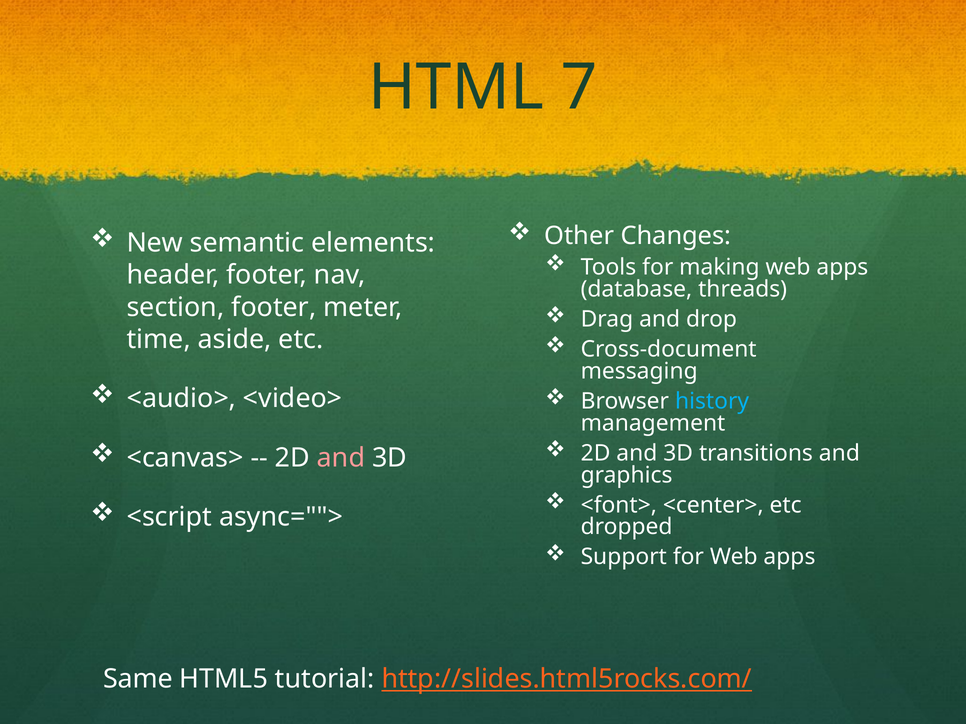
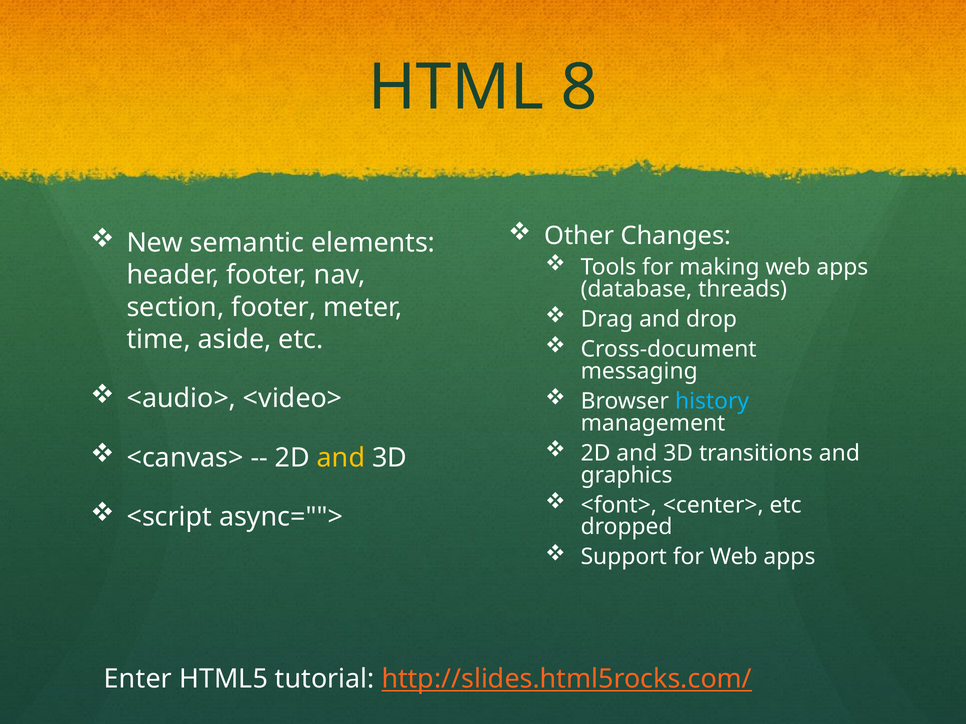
7: 7 -> 8
and at (341, 458) colour: pink -> yellow
Same: Same -> Enter
